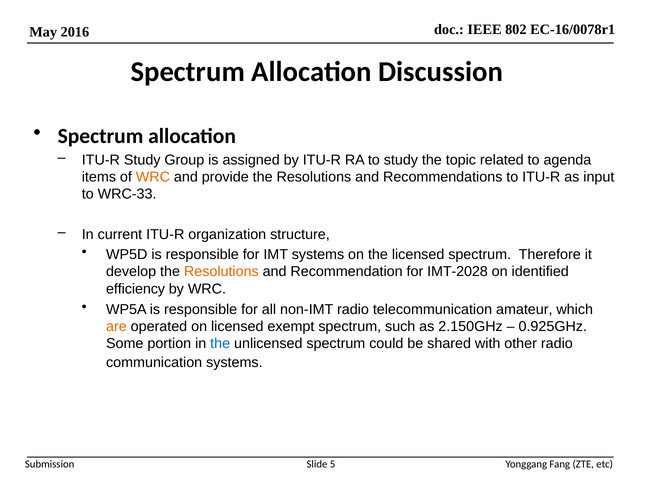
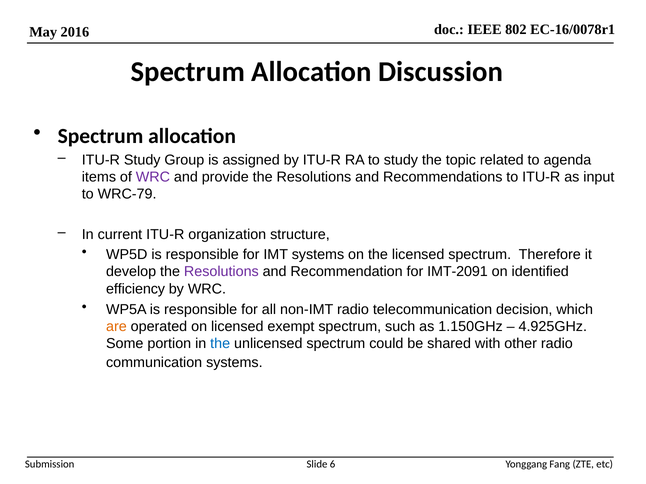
WRC at (153, 177) colour: orange -> purple
WRC-33: WRC-33 -> WRC-79
Resolutions at (221, 272) colour: orange -> purple
IMT-2028: IMT-2028 -> IMT-2091
amateur: amateur -> decision
2.150GHz: 2.150GHz -> 1.150GHz
0.925GHz: 0.925GHz -> 4.925GHz
5: 5 -> 6
